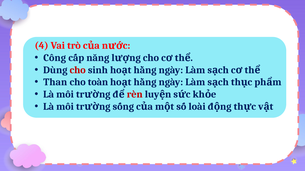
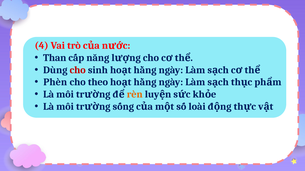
Công: Công -> Than
Than: Than -> Phèn
toàn: toàn -> theo
rèn colour: red -> orange
